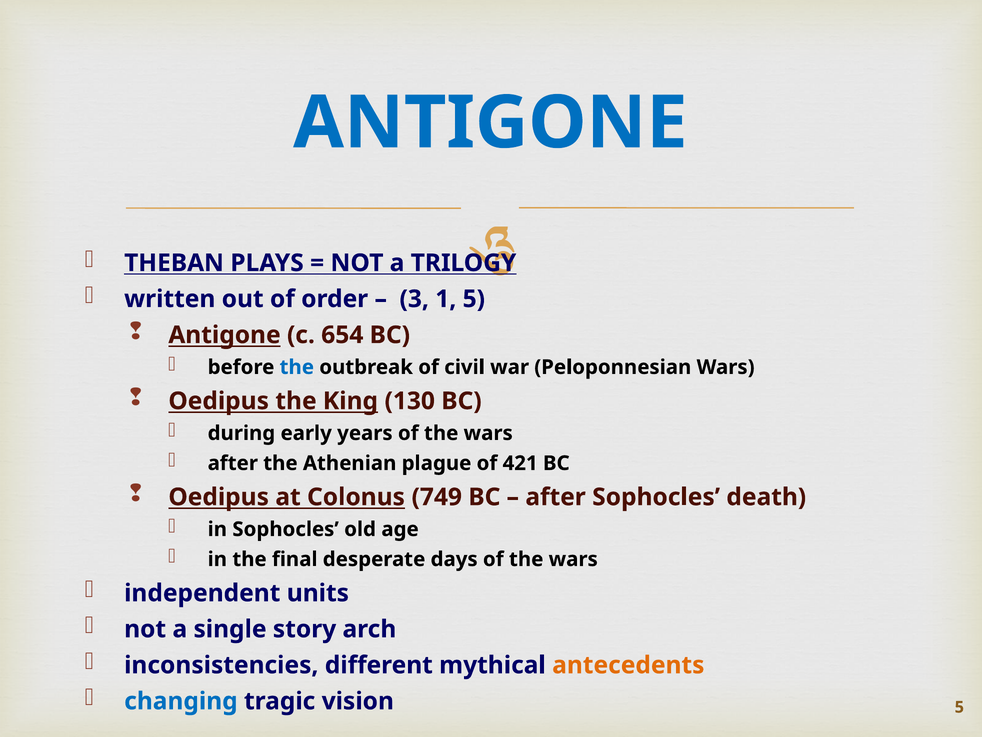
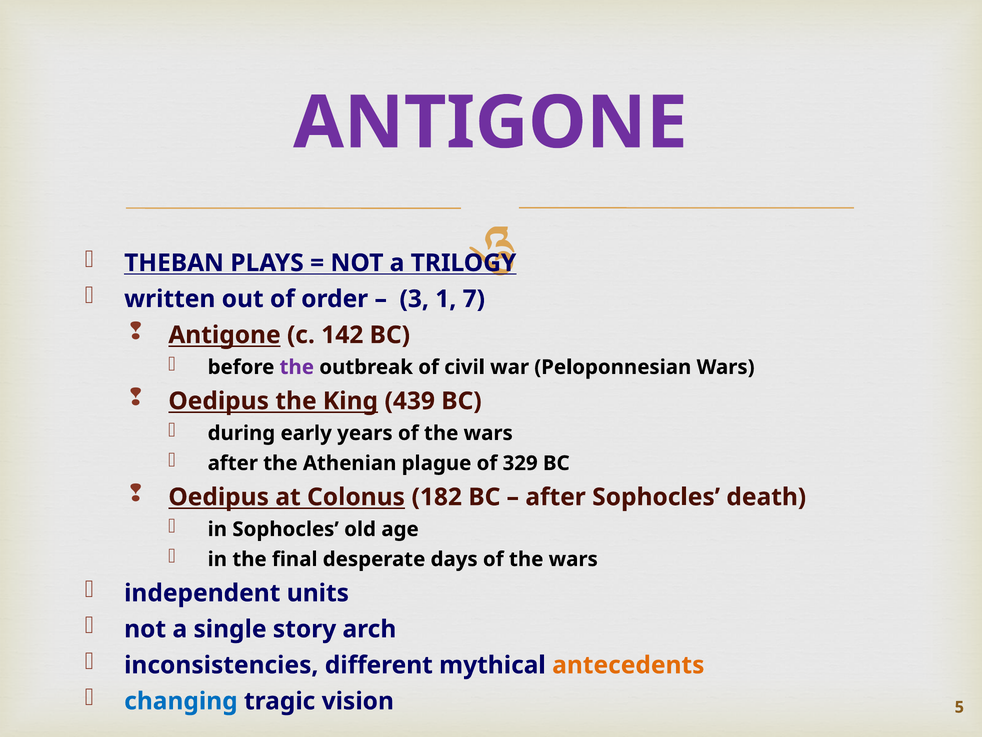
ANTIGONE at (490, 123) colour: blue -> purple
1 5: 5 -> 7
654: 654 -> 142
the at (297, 367) colour: blue -> purple
130: 130 -> 439
421: 421 -> 329
749: 749 -> 182
